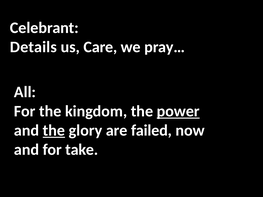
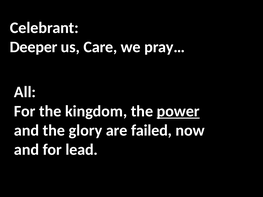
Details: Details -> Deeper
the at (54, 131) underline: present -> none
take: take -> lead
